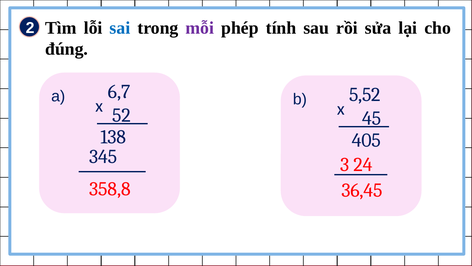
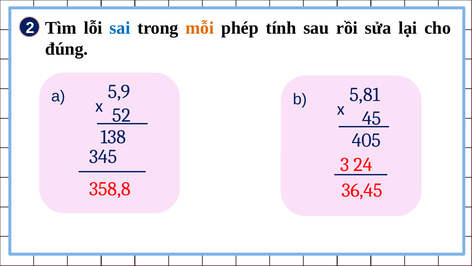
mỗi colour: purple -> orange
6,7: 6,7 -> 5,9
5,52: 5,52 -> 5,81
